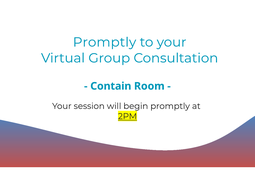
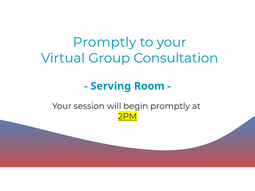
Contain: Contain -> Serving
